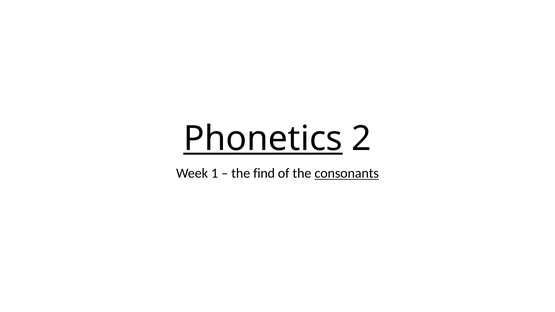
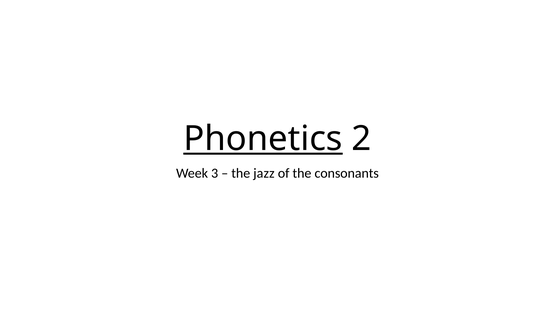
1: 1 -> 3
find: find -> jazz
consonants underline: present -> none
